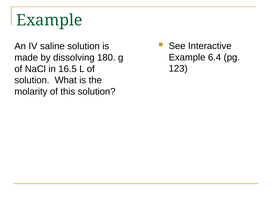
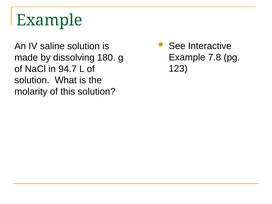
6.4: 6.4 -> 7.8
16.5: 16.5 -> 94.7
